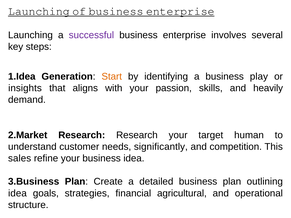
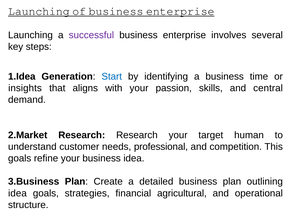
Start colour: orange -> blue
play: play -> time
heavily: heavily -> central
significantly: significantly -> professional
sales at (20, 159): sales -> goals
